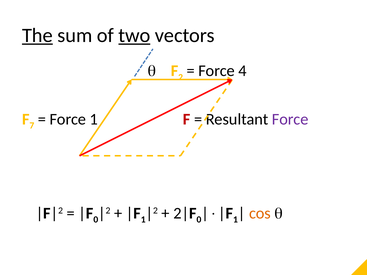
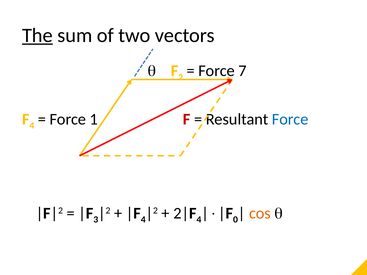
two underline: present -> none
4: 4 -> 7
F 7: 7 -> 4
Force at (290, 119) colour: purple -> blue
0 at (96, 220): 0 -> 3
1 at (143, 220): 1 -> 4
0 at (199, 220): 0 -> 4
1 at (235, 220): 1 -> 0
